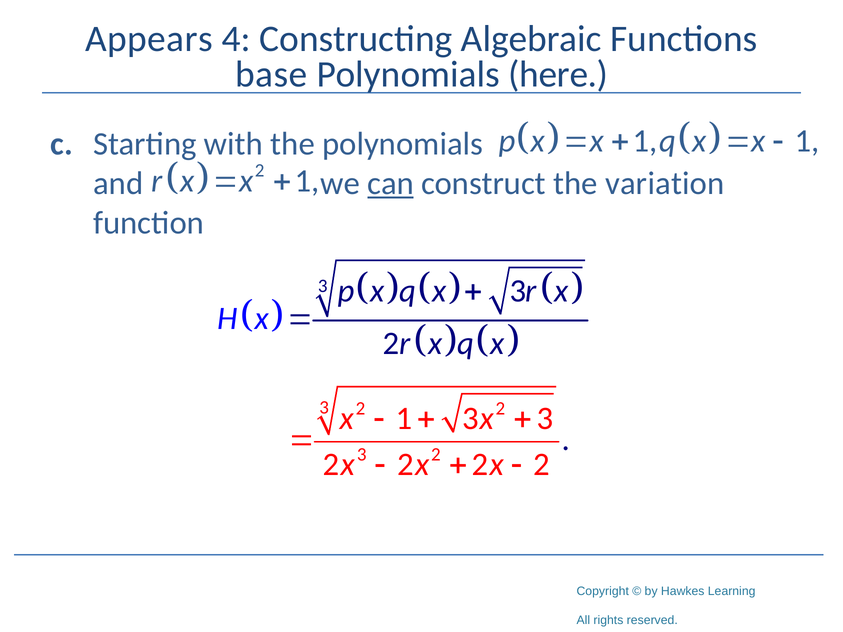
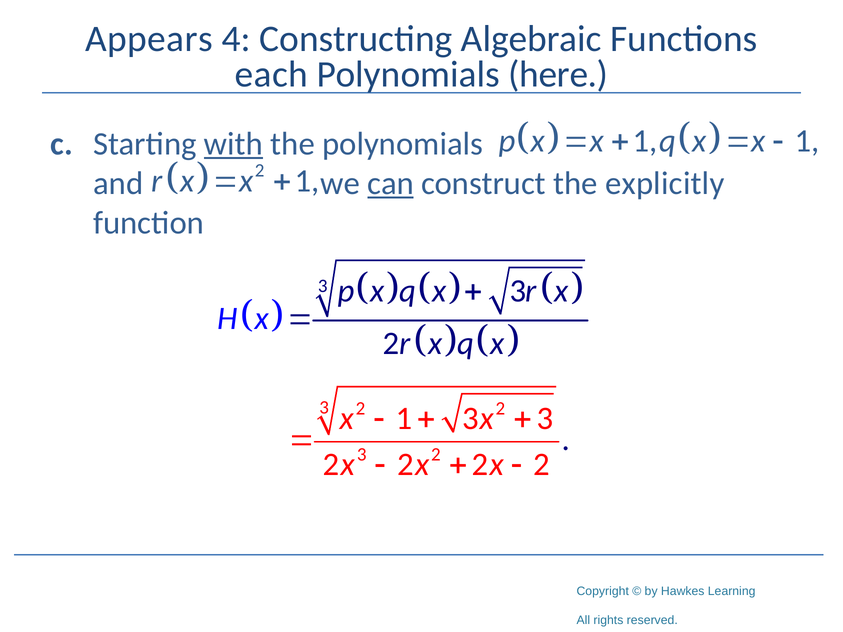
base: base -> each
with underline: none -> present
variation: variation -> explicitly
